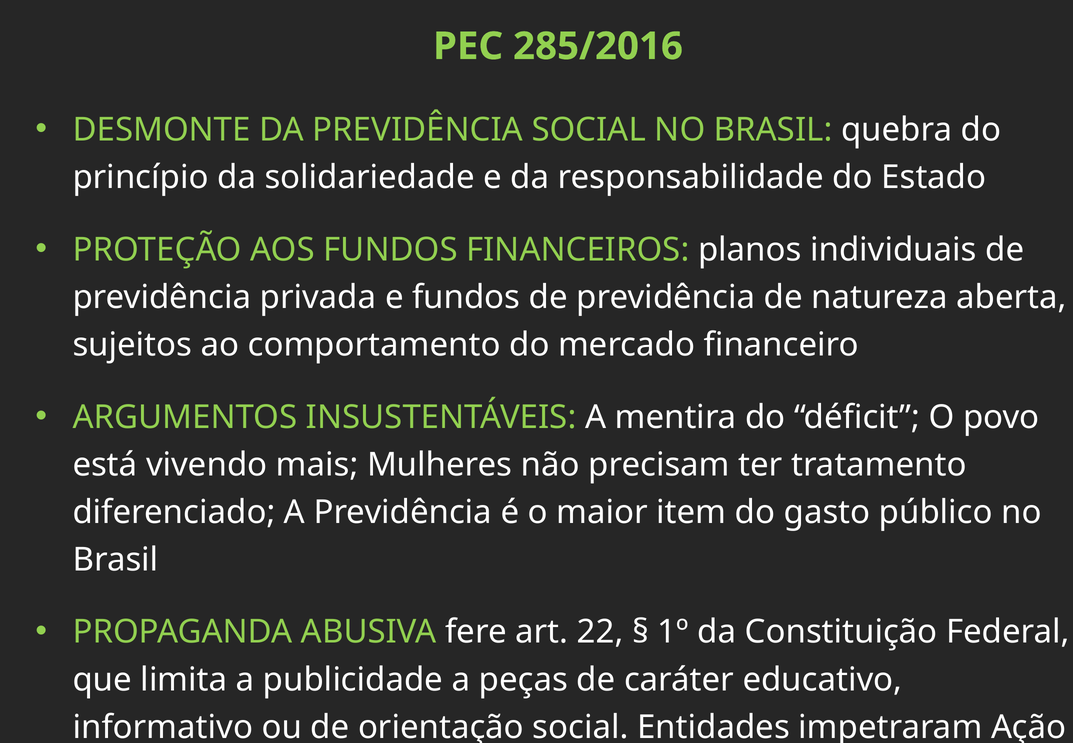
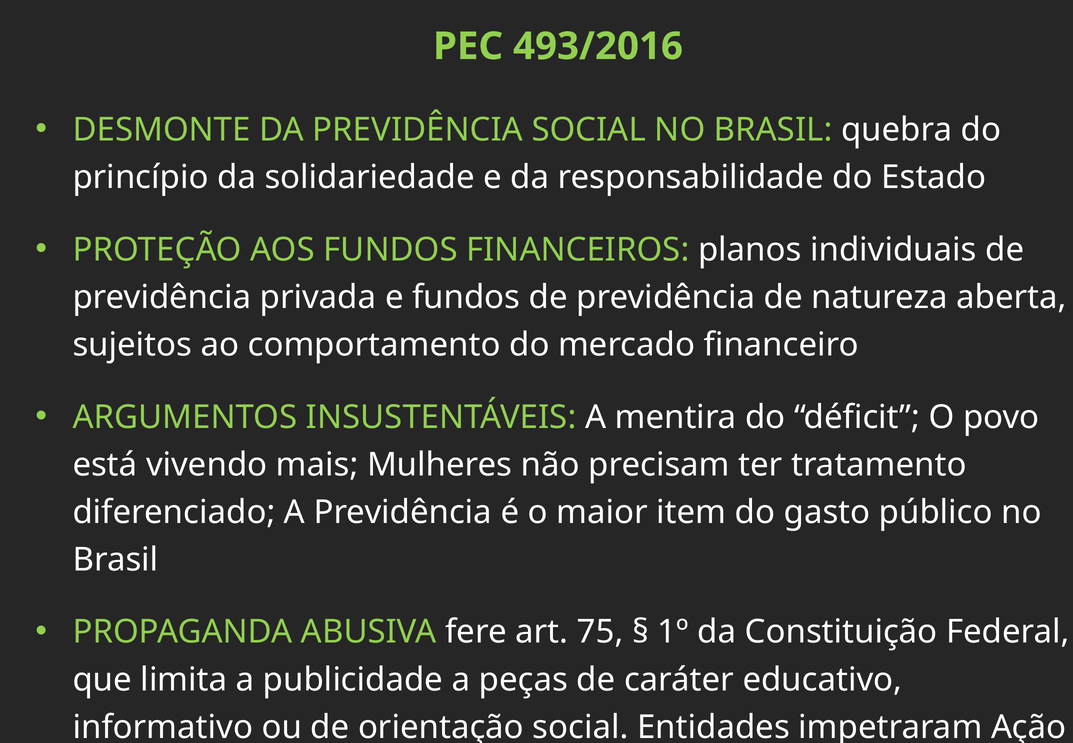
285/2016: 285/2016 -> 493/2016
22: 22 -> 75
